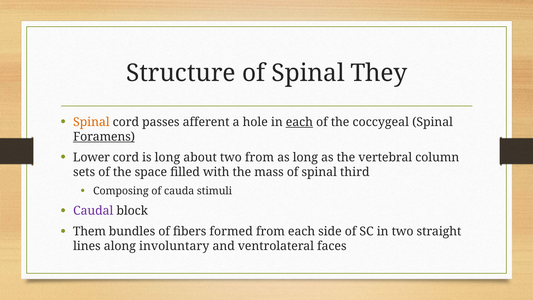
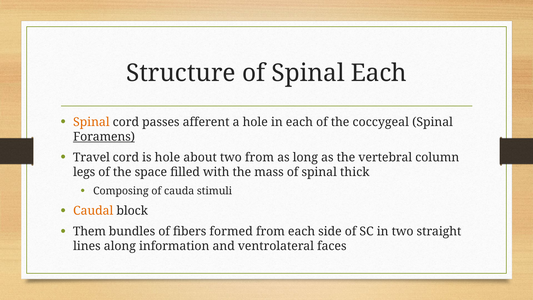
Spinal They: They -> Each
each at (299, 122) underline: present -> none
Lower: Lower -> Travel
is long: long -> hole
sets: sets -> legs
third: third -> thick
Caudal colour: purple -> orange
involuntary: involuntary -> information
